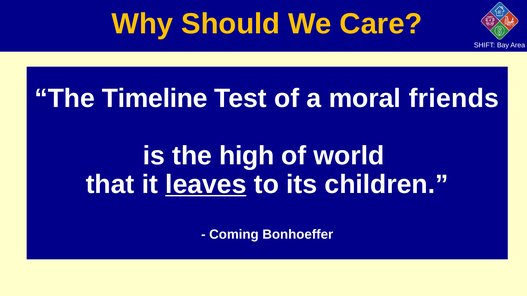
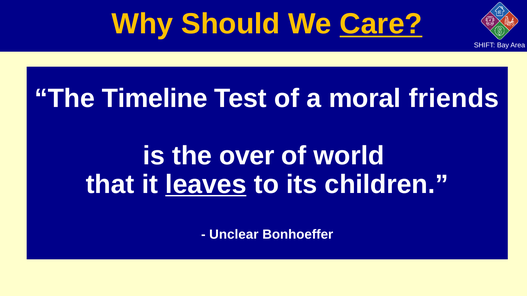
Care underline: none -> present
high: high -> over
Coming: Coming -> Unclear
